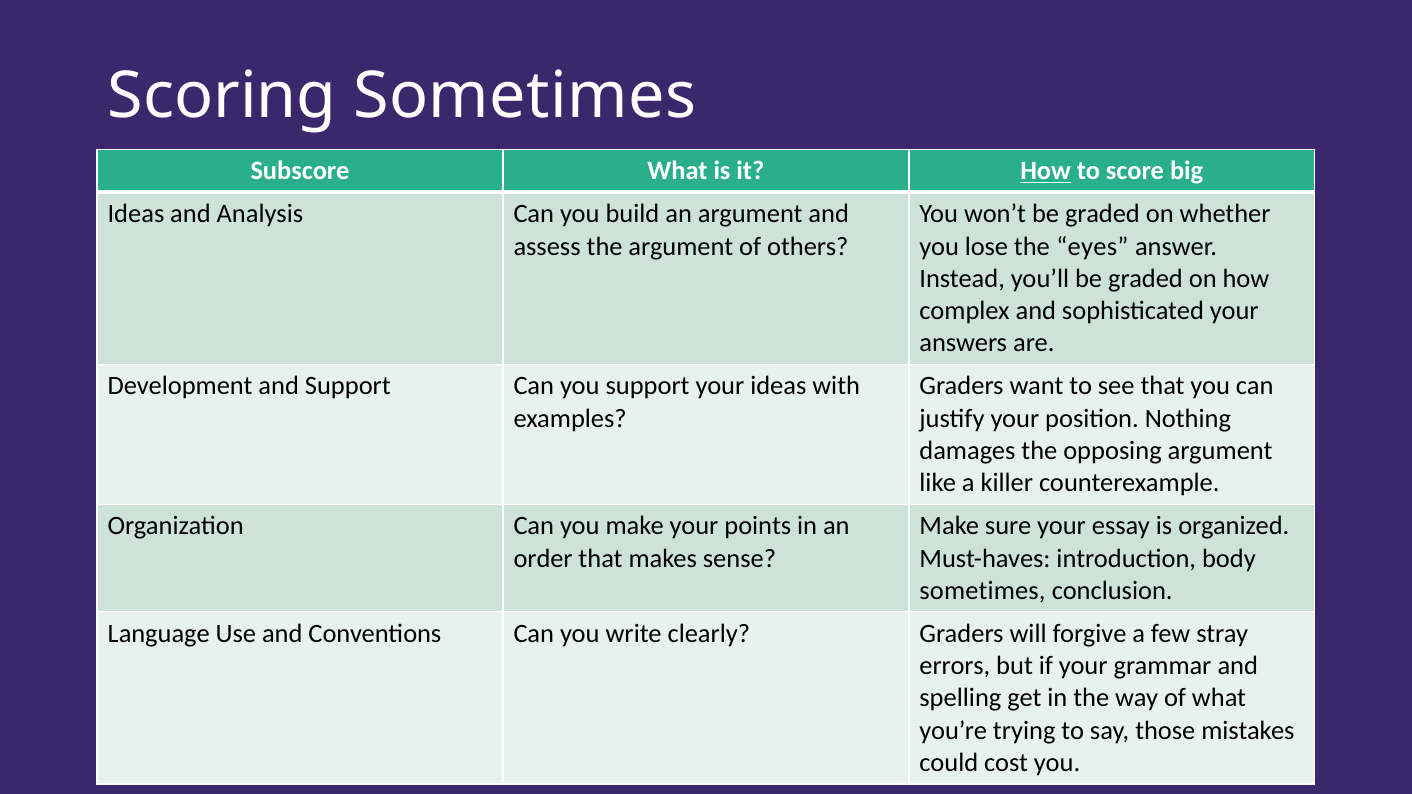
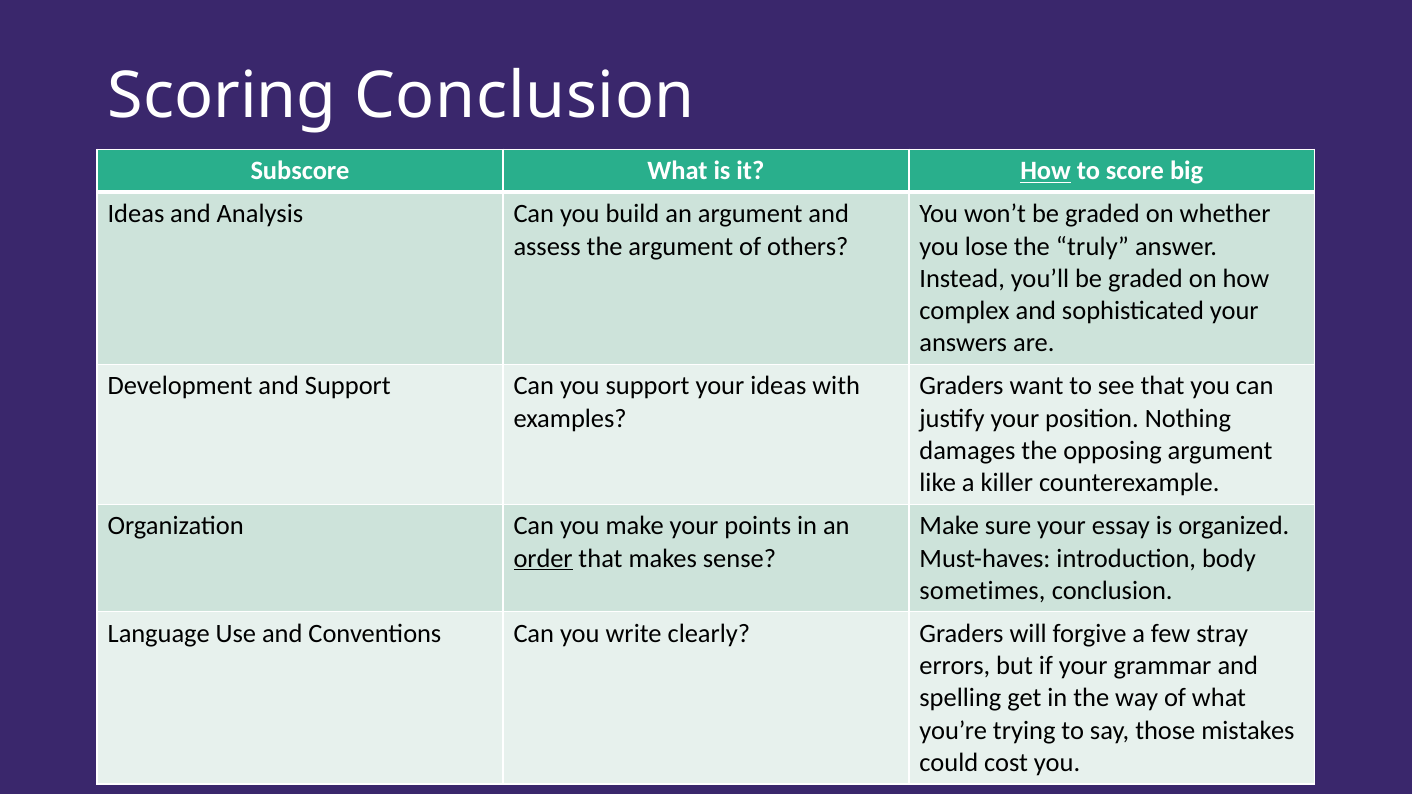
Scoring Sometimes: Sometimes -> Conclusion
eyes: eyes -> truly
order underline: none -> present
